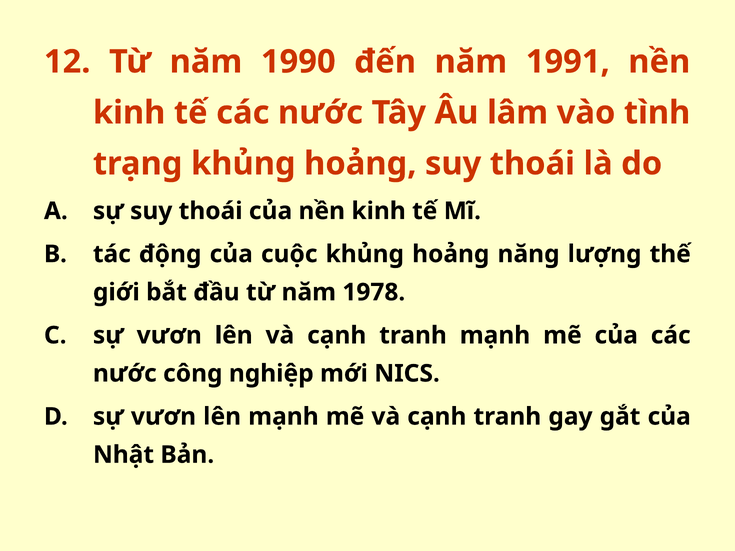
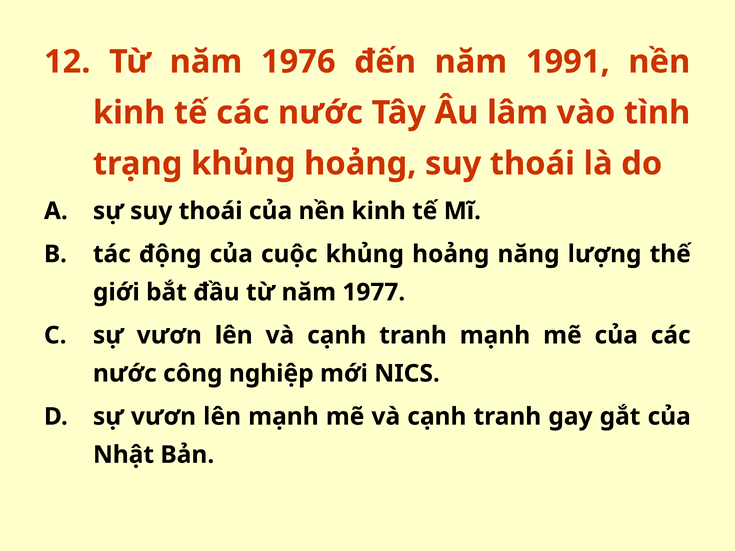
1990: 1990 -> 1976
1978: 1978 -> 1977
